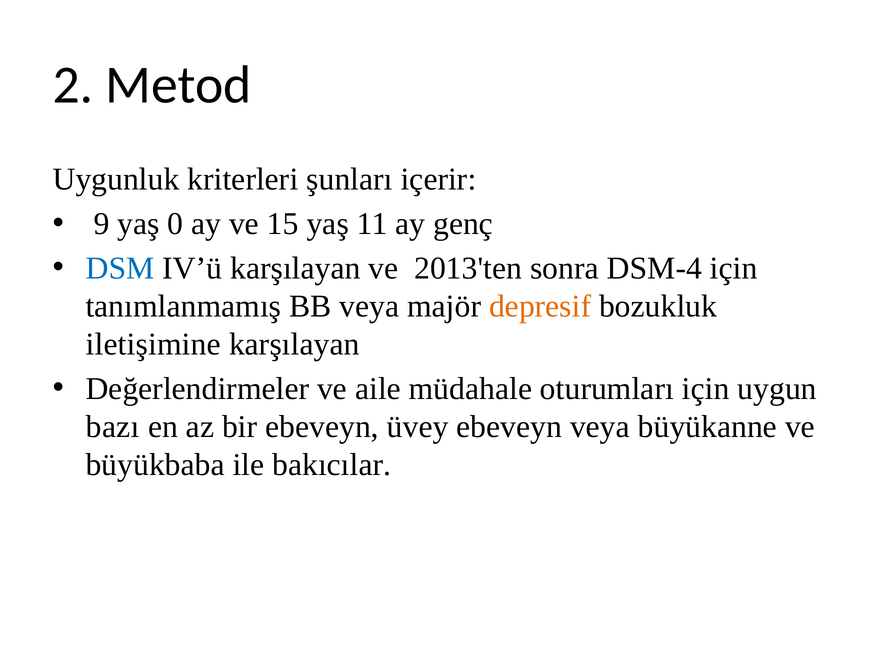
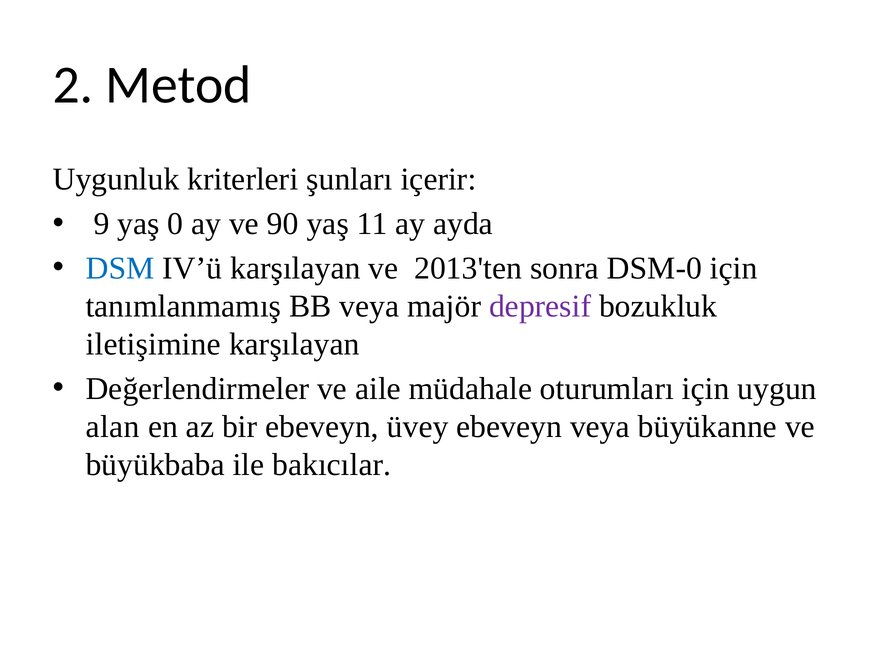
15: 15 -> 90
genç: genç -> ayda
DSM-4: DSM-4 -> DSM-0
depresif colour: orange -> purple
bazı: bazı -> alan
